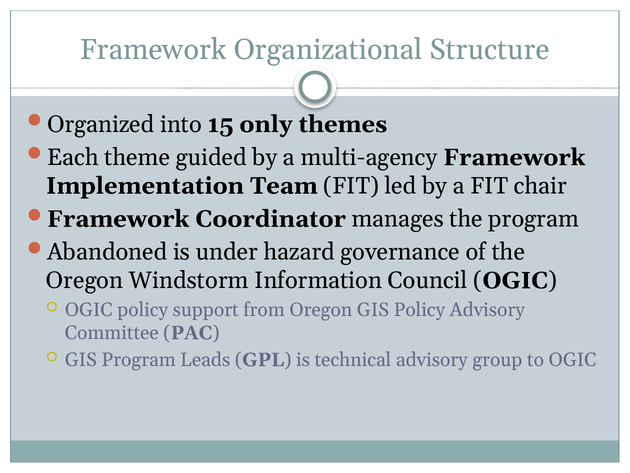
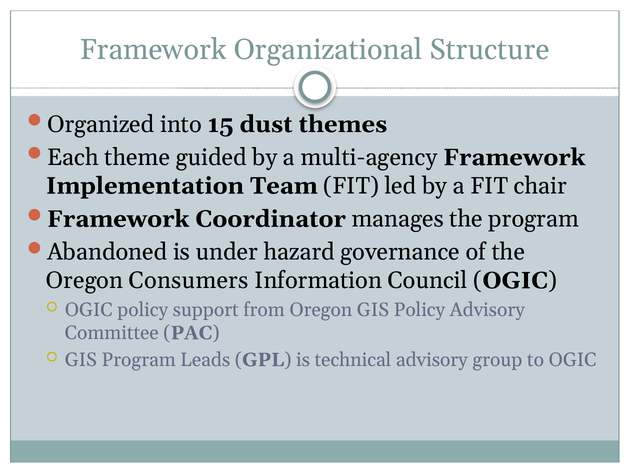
only: only -> dust
Windstorm: Windstorm -> Consumers
